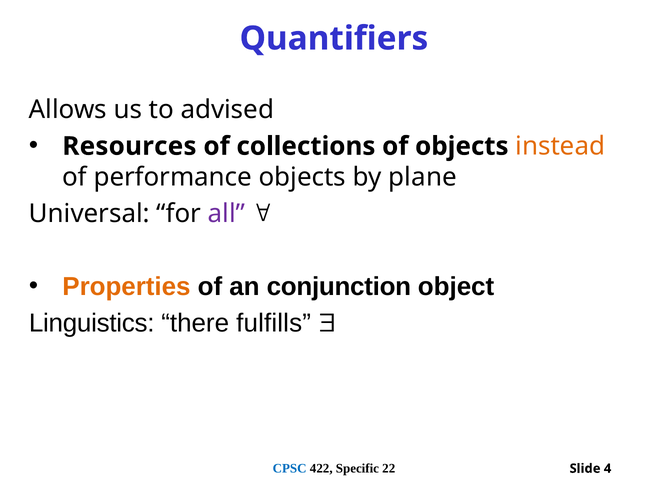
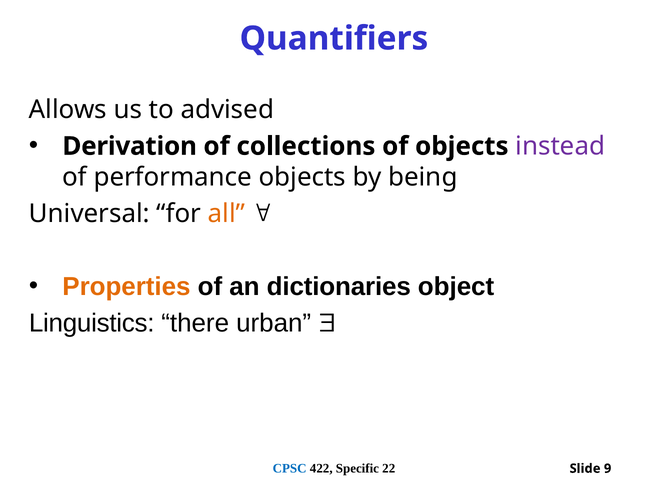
Resources: Resources -> Derivation
instead colour: orange -> purple
plane: plane -> being
all colour: purple -> orange
conjunction: conjunction -> dictionaries
fulfills: fulfills -> urban
4: 4 -> 9
